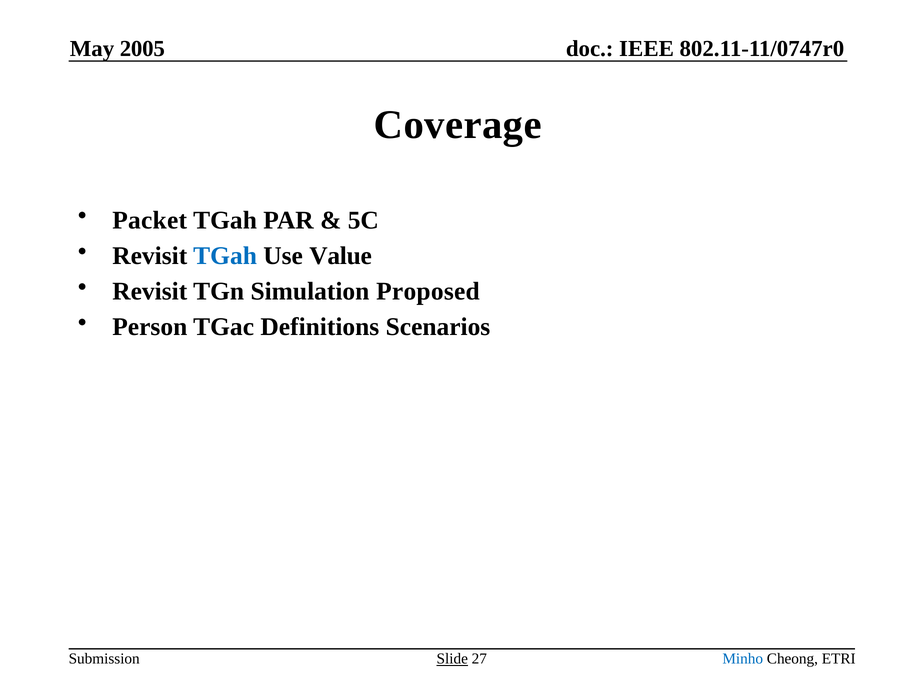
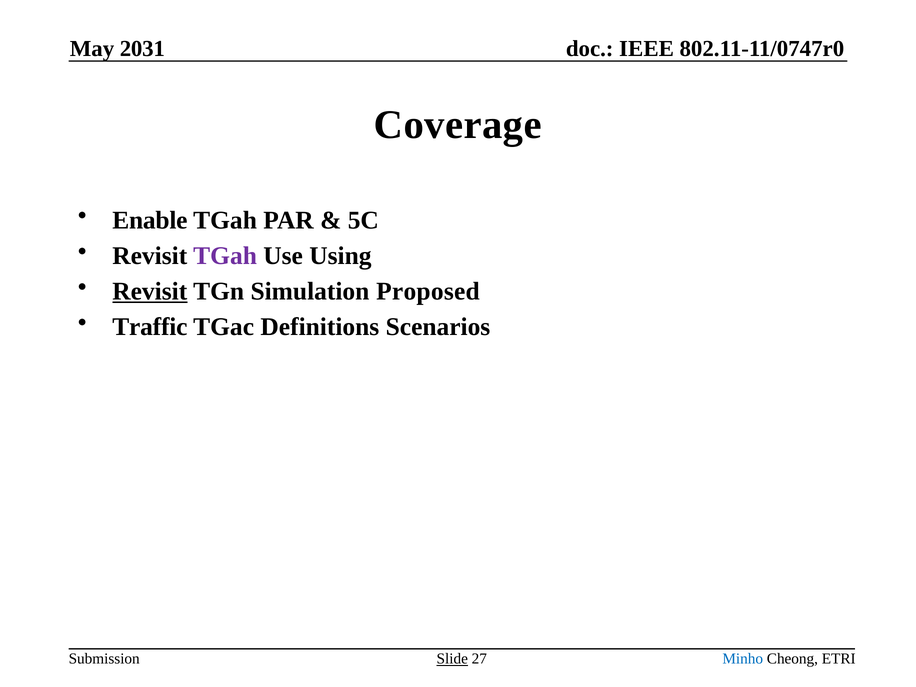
2005: 2005 -> 2031
Packet: Packet -> Enable
TGah at (225, 256) colour: blue -> purple
Value: Value -> Using
Revisit at (150, 291) underline: none -> present
Person: Person -> Traffic
